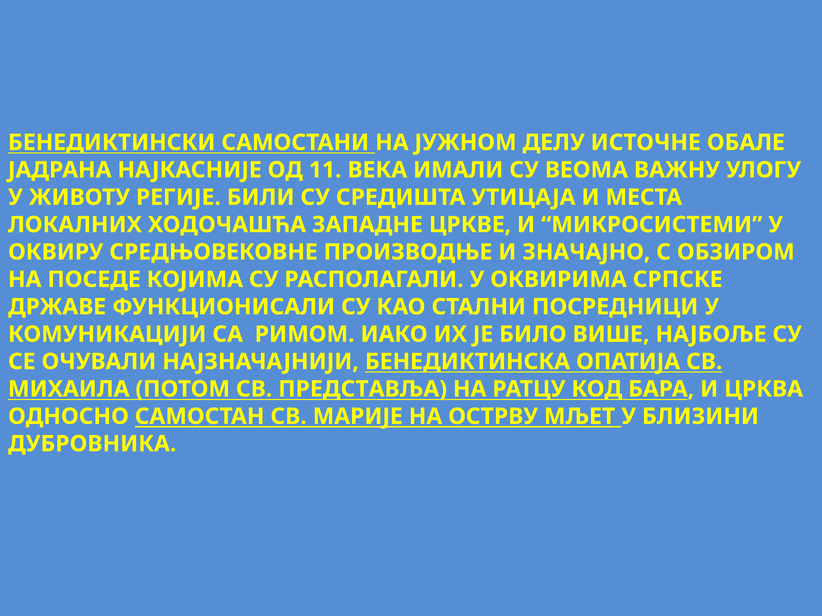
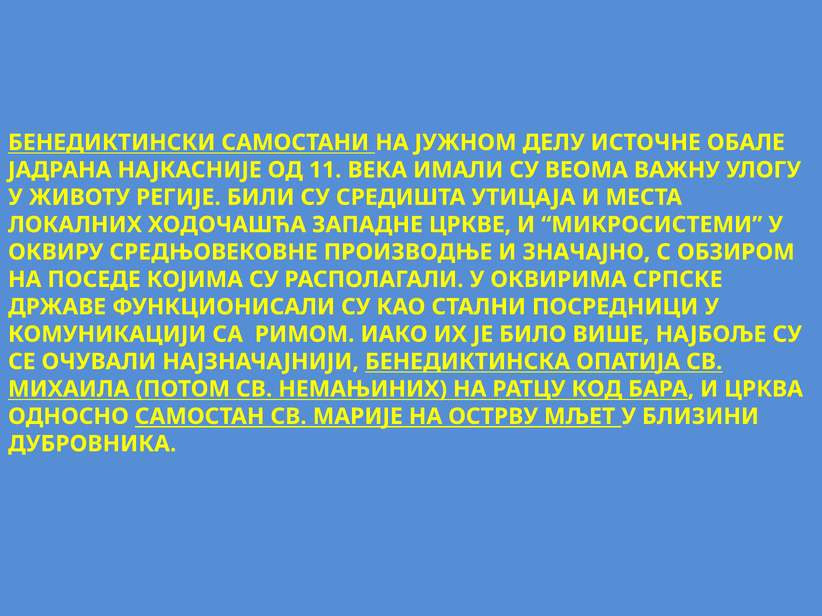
ПРЕДСТАВЉА: ПРЕДСТАВЉА -> НЕМАЊИНИХ
